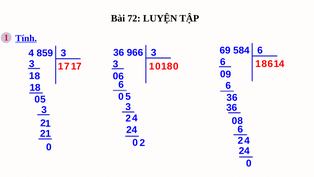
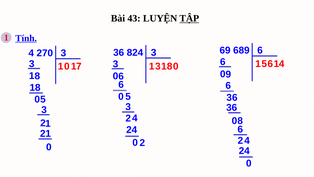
72: 72 -> 43
TẬP underline: none -> present
584: 584 -> 689
966: 966 -> 824
859: 859 -> 270
8 at (264, 64): 8 -> 5
7 at (67, 66): 7 -> 0
0 at (158, 66): 0 -> 3
